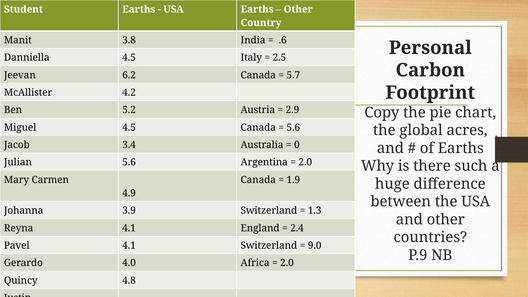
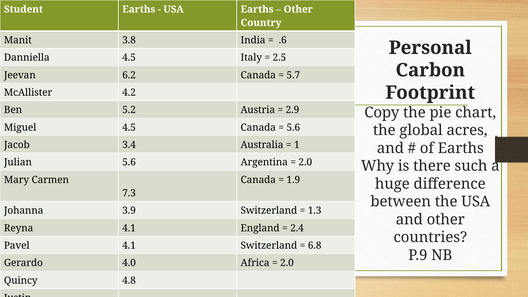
0: 0 -> 1
4.9: 4.9 -> 7.3
9.0: 9.0 -> 6.8
